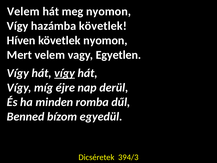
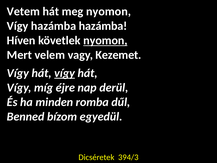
Velem at (23, 11): Velem -> Vetem
hazámba követlek: követlek -> hazámba
nyomon at (105, 40) underline: none -> present
Egyetlen: Egyetlen -> Kezemet
